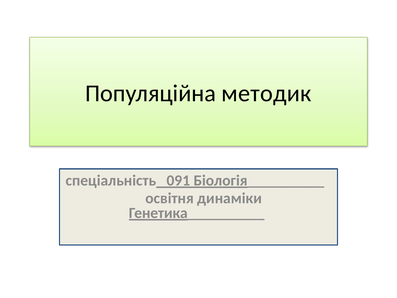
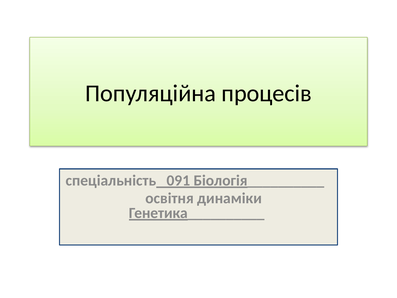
методик: методик -> процесів
